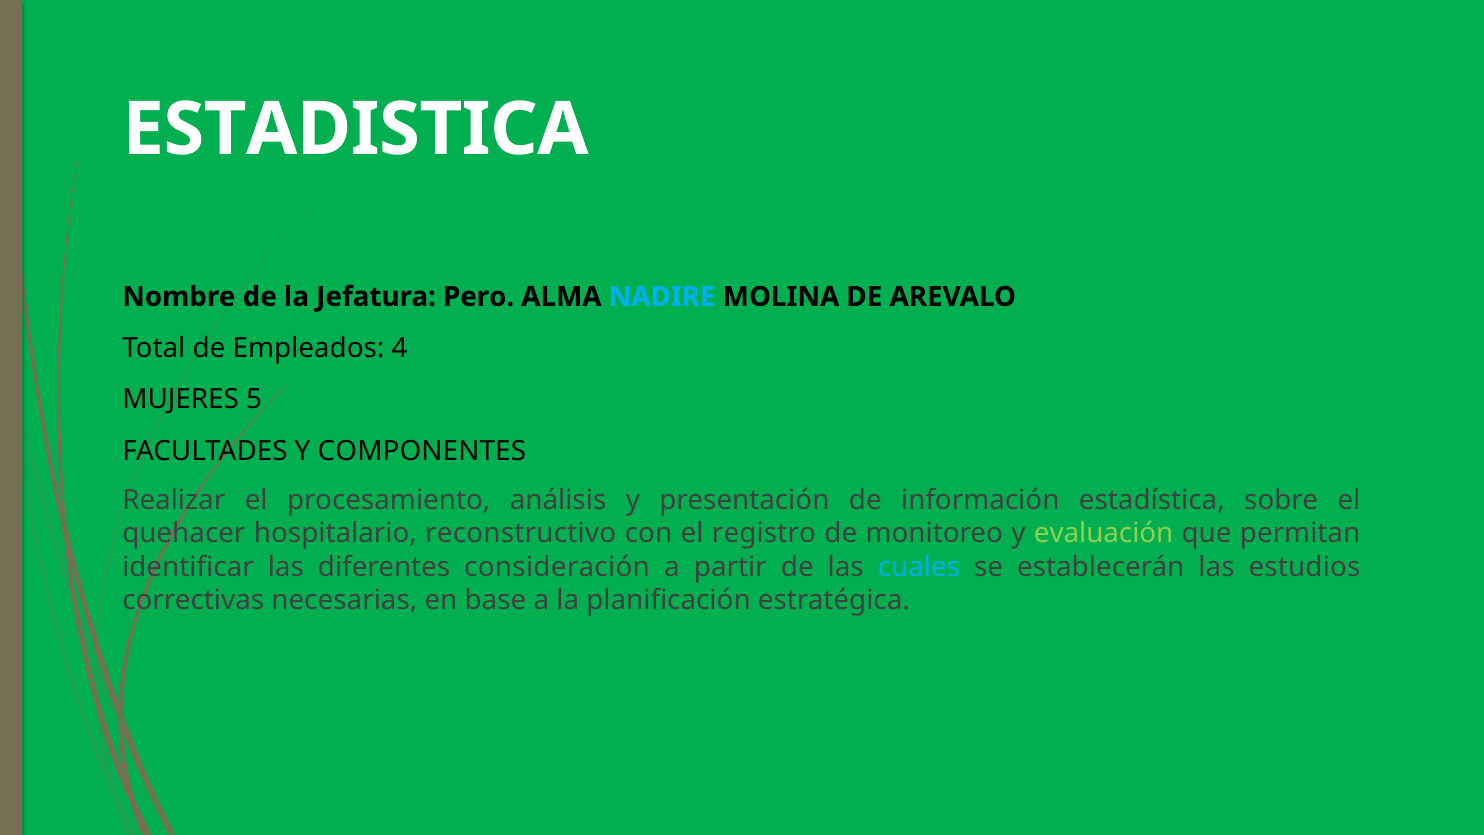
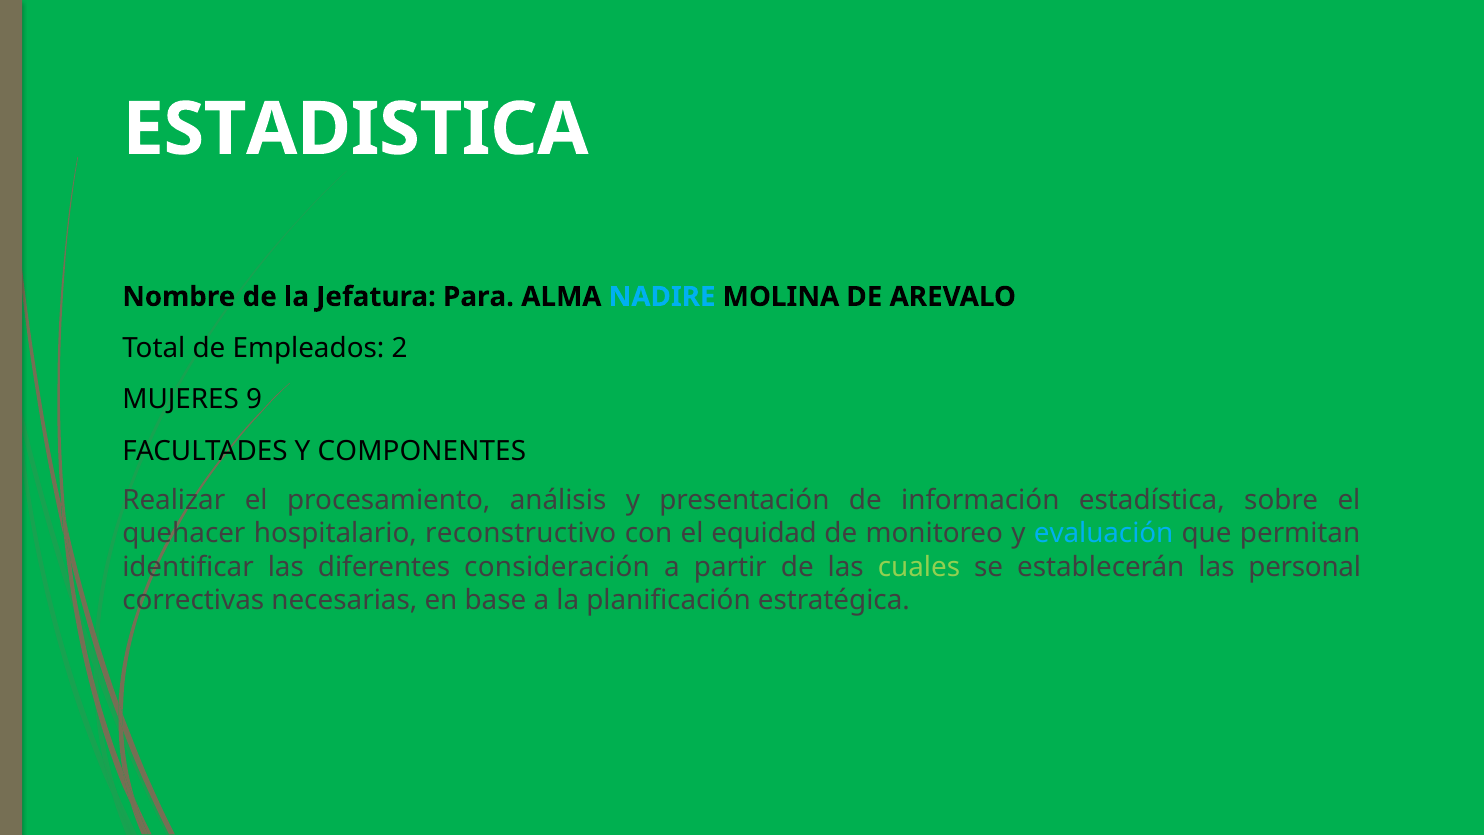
Pero: Pero -> Para
4: 4 -> 2
5: 5 -> 9
registro: registro -> equidad
evaluación colour: light green -> light blue
cuales colour: light blue -> light green
estudios: estudios -> personal
